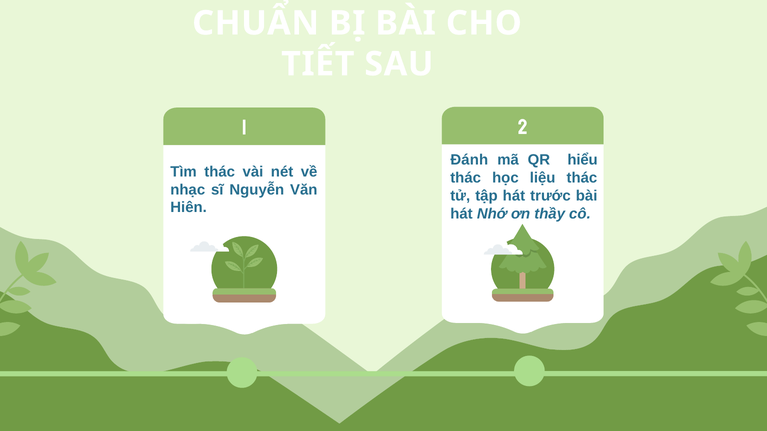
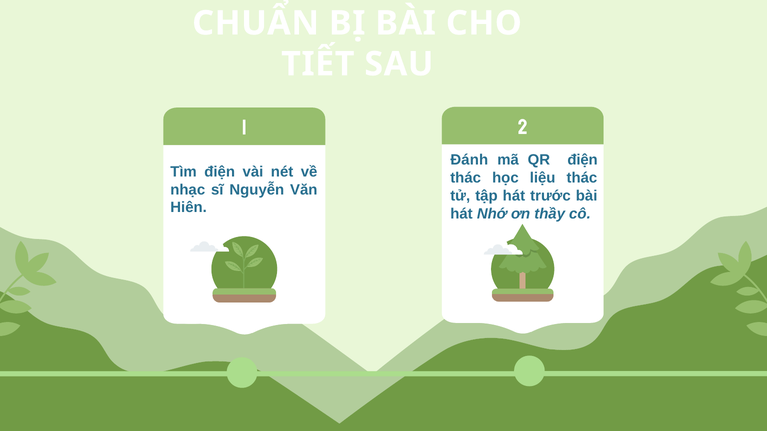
QR hiểu: hiểu -> điện
Tìm thác: thác -> điện
